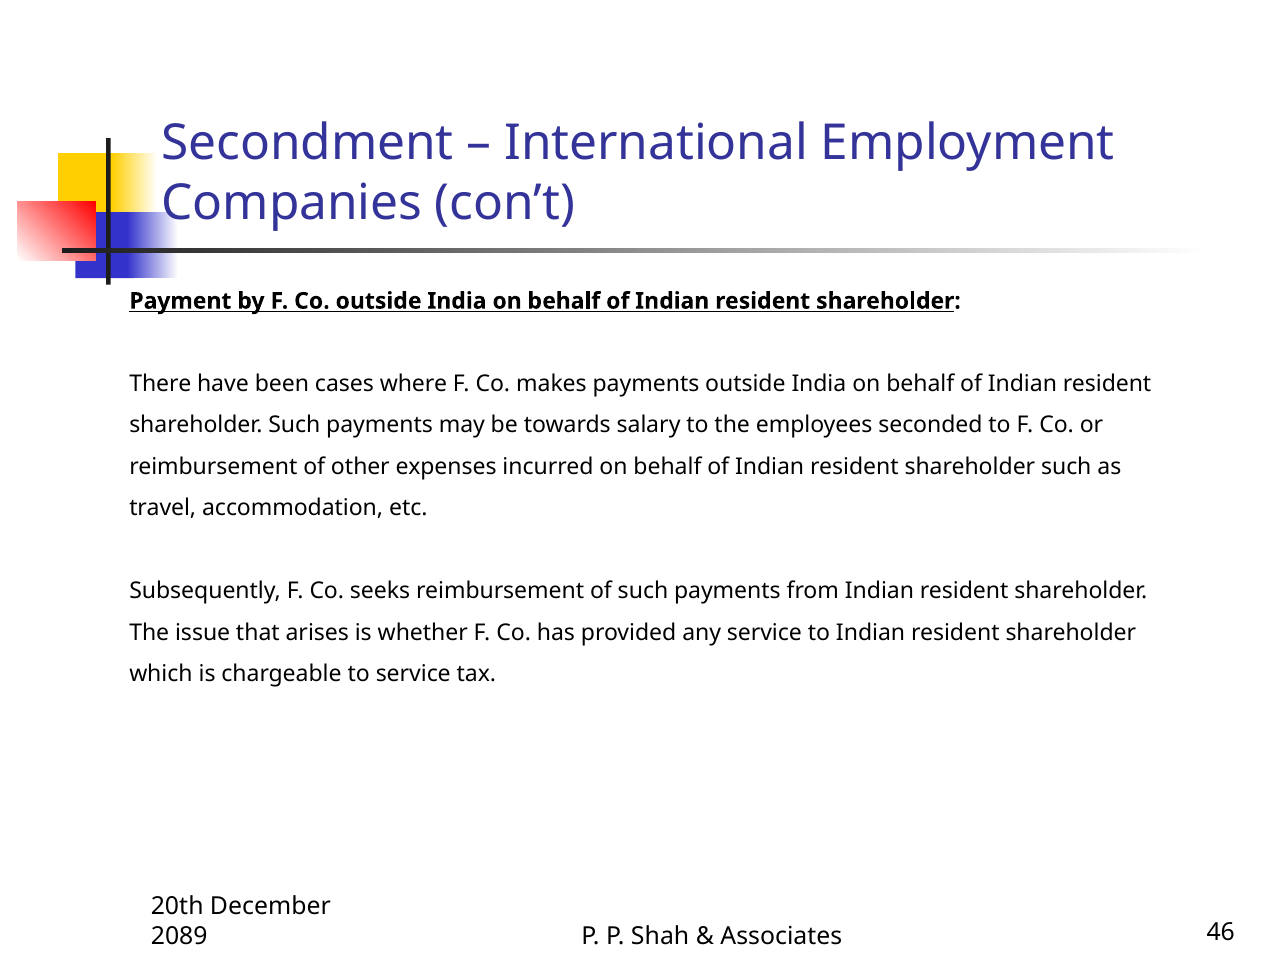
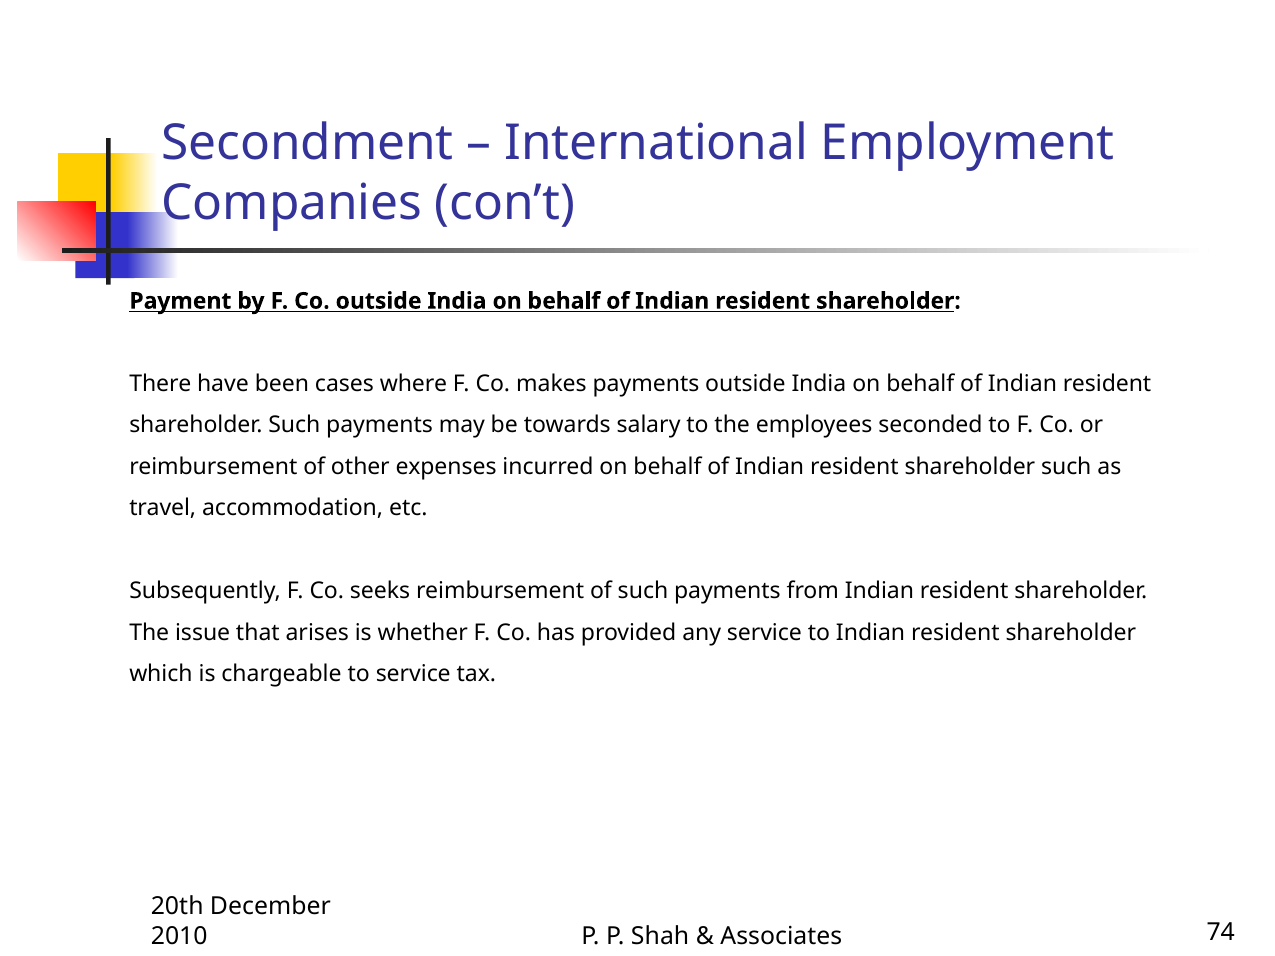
2089: 2089 -> 2010
46: 46 -> 74
